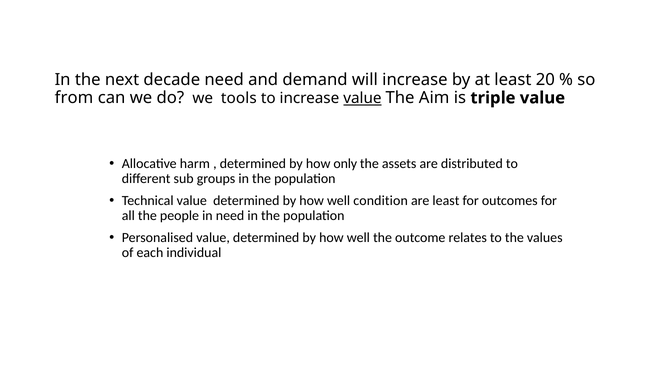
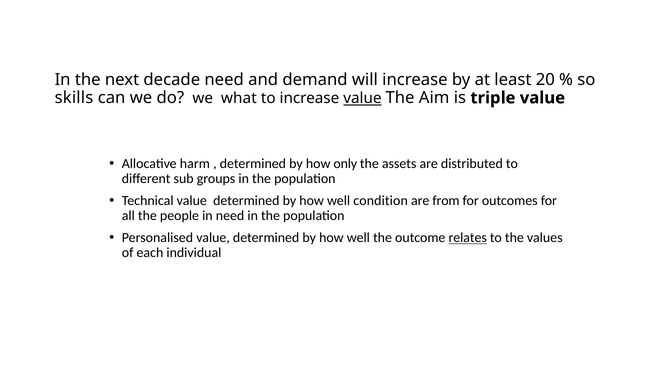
from: from -> skills
tools: tools -> what
are least: least -> from
relates underline: none -> present
